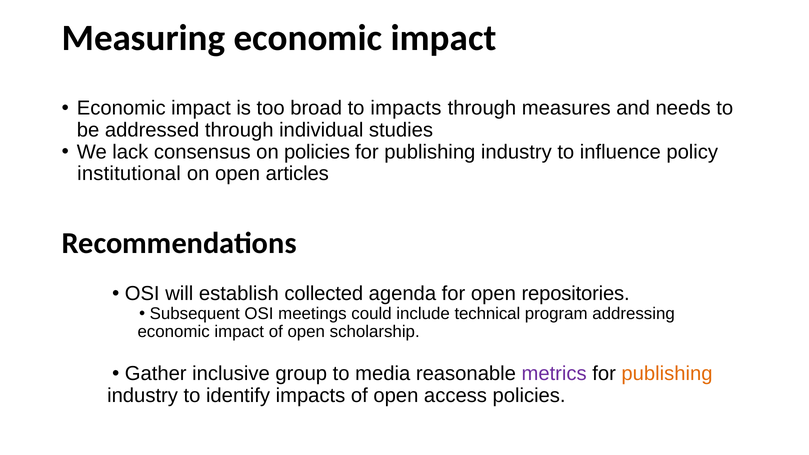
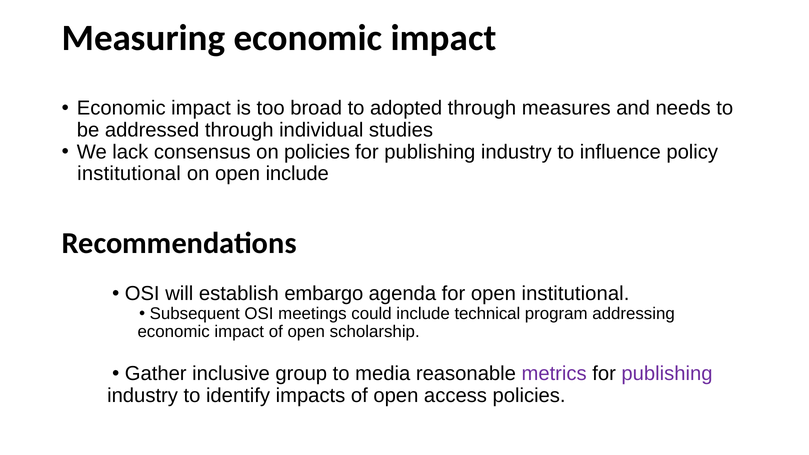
to impacts: impacts -> adopted
open articles: articles -> include
collected: collected -> embargo
open repositories: repositories -> institutional
publishing at (667, 374) colour: orange -> purple
